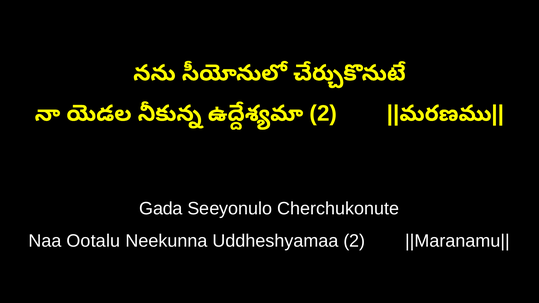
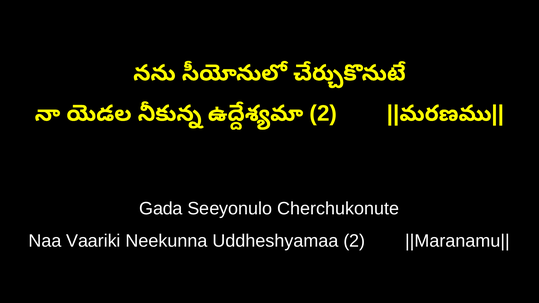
Ootalu: Ootalu -> Vaariki
